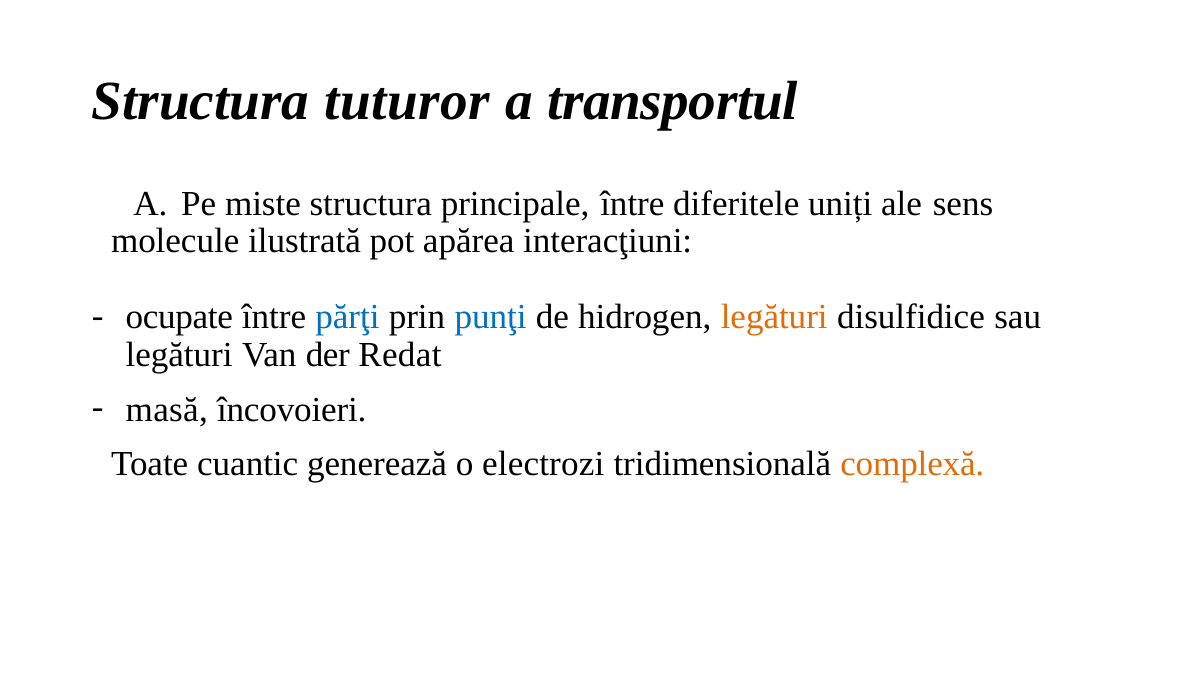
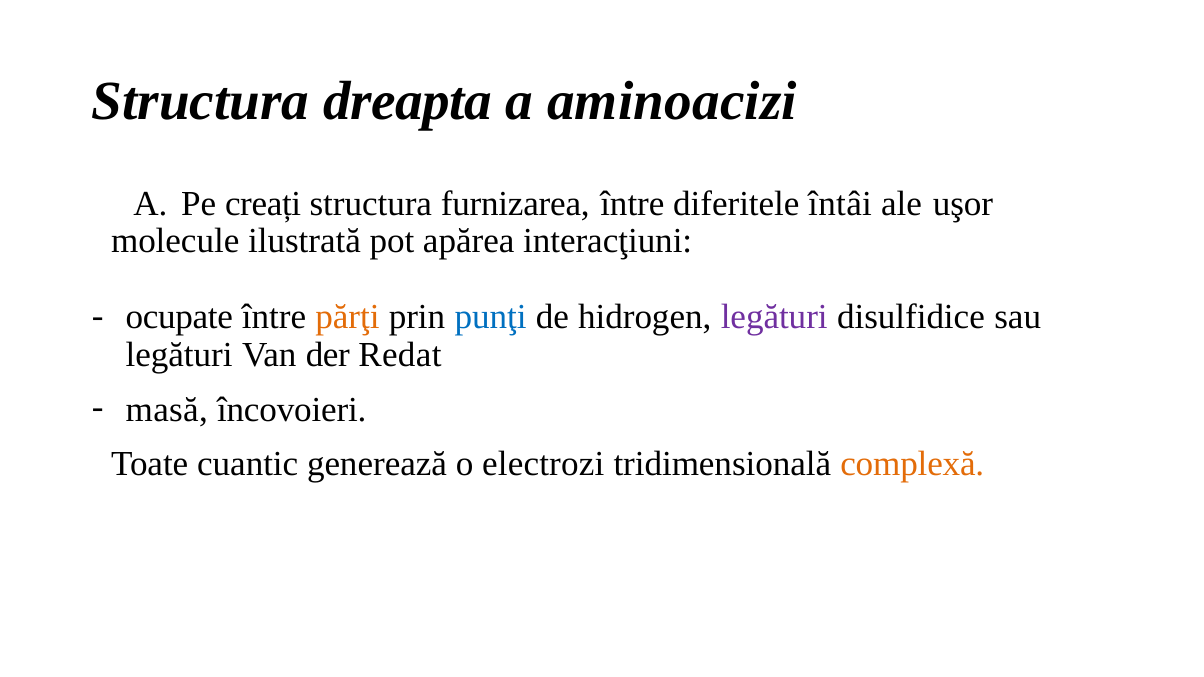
tuturor: tuturor -> dreapta
transportul: transportul -> aminoacizi
miste: miste -> creați
principale: principale -> furnizarea
uniți: uniți -> întâi
sens: sens -> uşor
părţi colour: blue -> orange
legături at (774, 318) colour: orange -> purple
